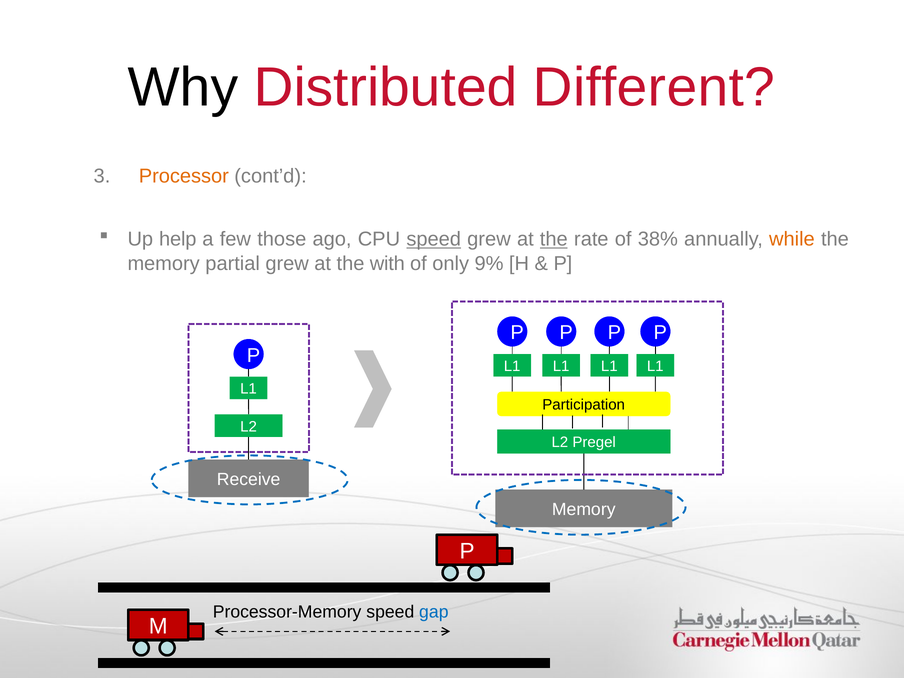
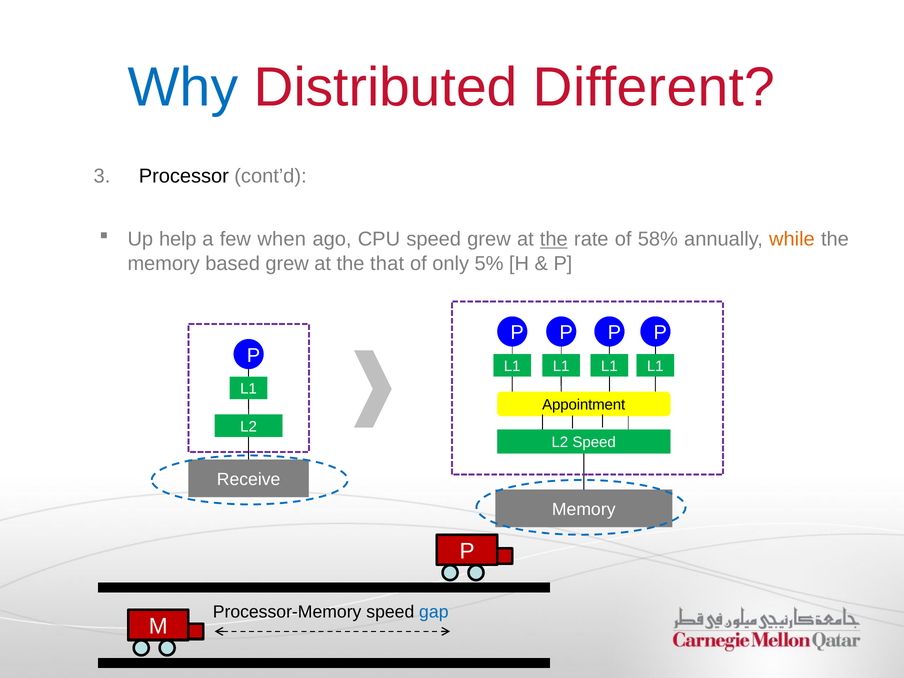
Why colour: black -> blue
Processor colour: orange -> black
those: those -> when
speed at (434, 239) underline: present -> none
38%: 38% -> 58%
partial: partial -> based
with: with -> that
9%: 9% -> 5%
Participation: Participation -> Appointment
L2 Pregel: Pregel -> Speed
